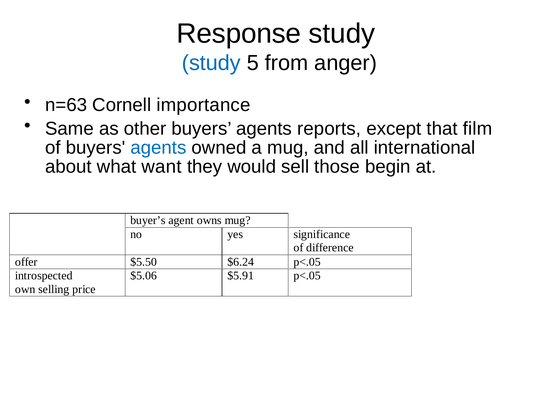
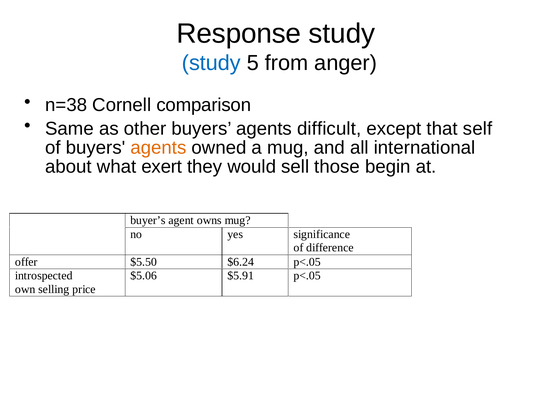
n=63: n=63 -> n=38
importance: importance -> comparison
reports: reports -> difficult
film: film -> self
agents at (158, 148) colour: blue -> orange
want: want -> exert
